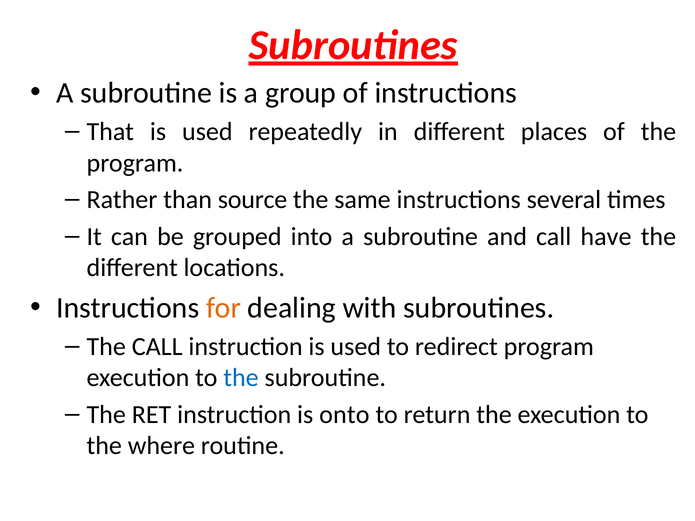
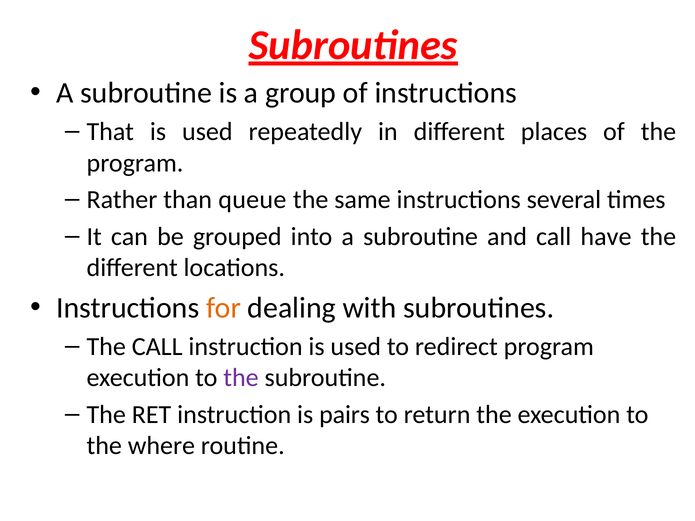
source: source -> queue
the at (241, 378) colour: blue -> purple
onto: onto -> pairs
